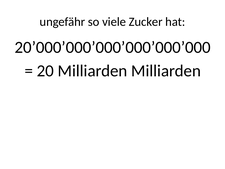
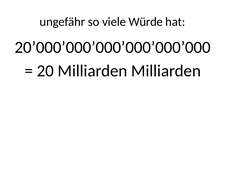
Zucker: Zucker -> Würde
